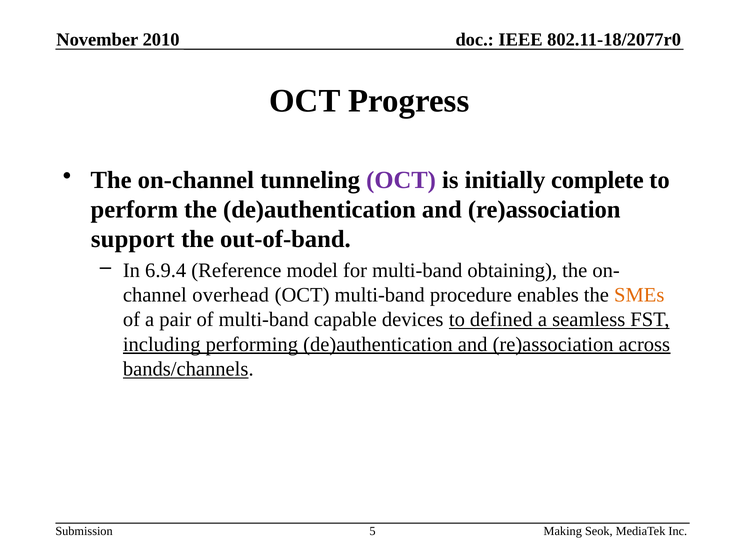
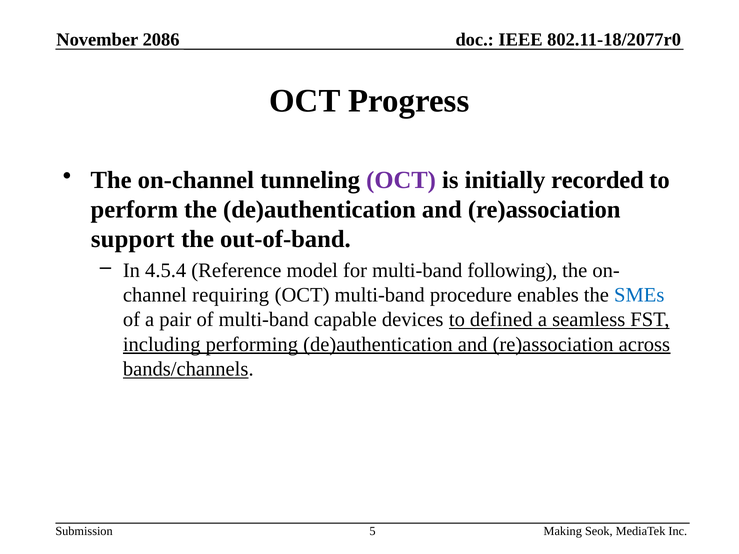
2010: 2010 -> 2086
complete: complete -> recorded
6.9.4: 6.9.4 -> 4.5.4
obtaining: obtaining -> following
overhead: overhead -> requiring
SMEs colour: orange -> blue
